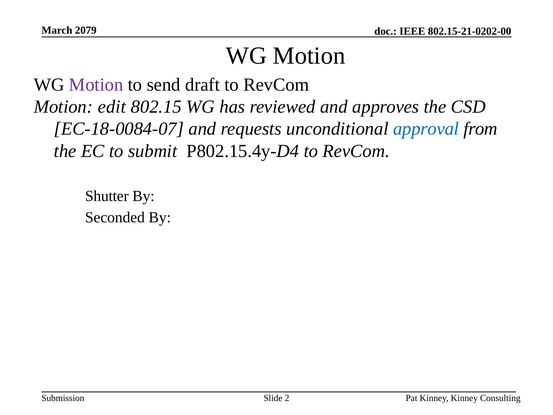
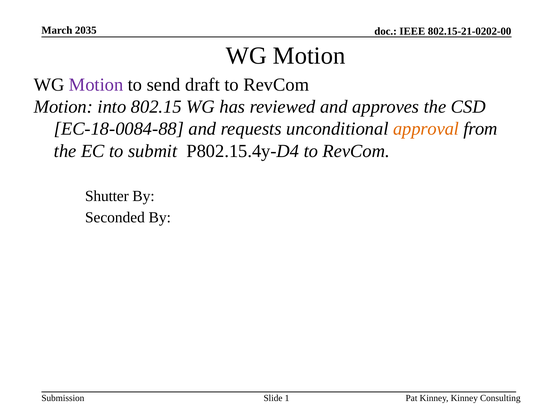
2079: 2079 -> 2035
edit: edit -> into
EC-18-0084-07: EC-18-0084-07 -> EC-18-0084-88
approval colour: blue -> orange
2: 2 -> 1
